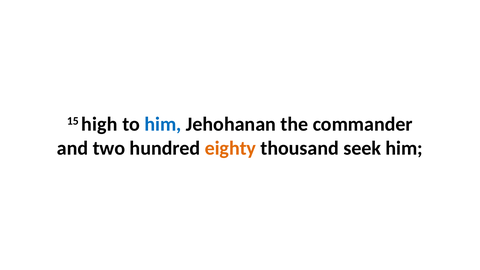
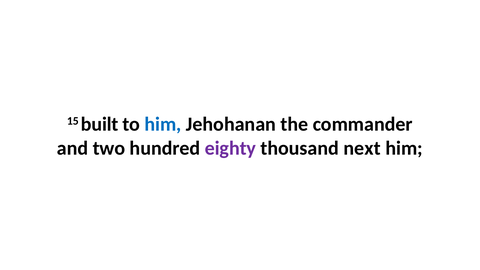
high: high -> built
eighty colour: orange -> purple
seek: seek -> next
